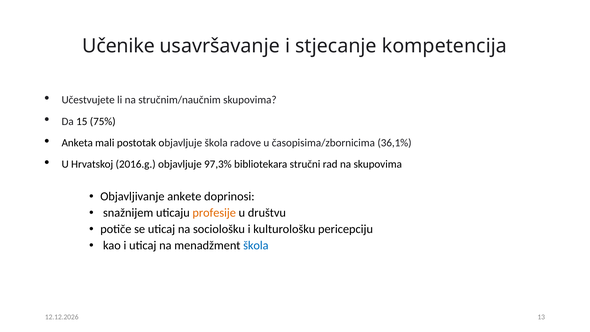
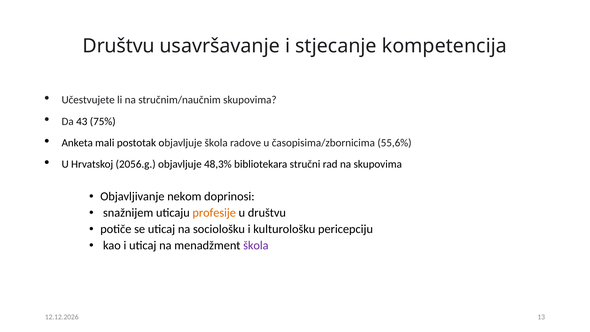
Učenike at (119, 46): Učenike -> Društvu
15: 15 -> 43
36,1%: 36,1% -> 55,6%
2016.g: 2016.g -> 2056.g
97,3%: 97,3% -> 48,3%
ankete: ankete -> nekom
škola at (256, 245) colour: blue -> purple
